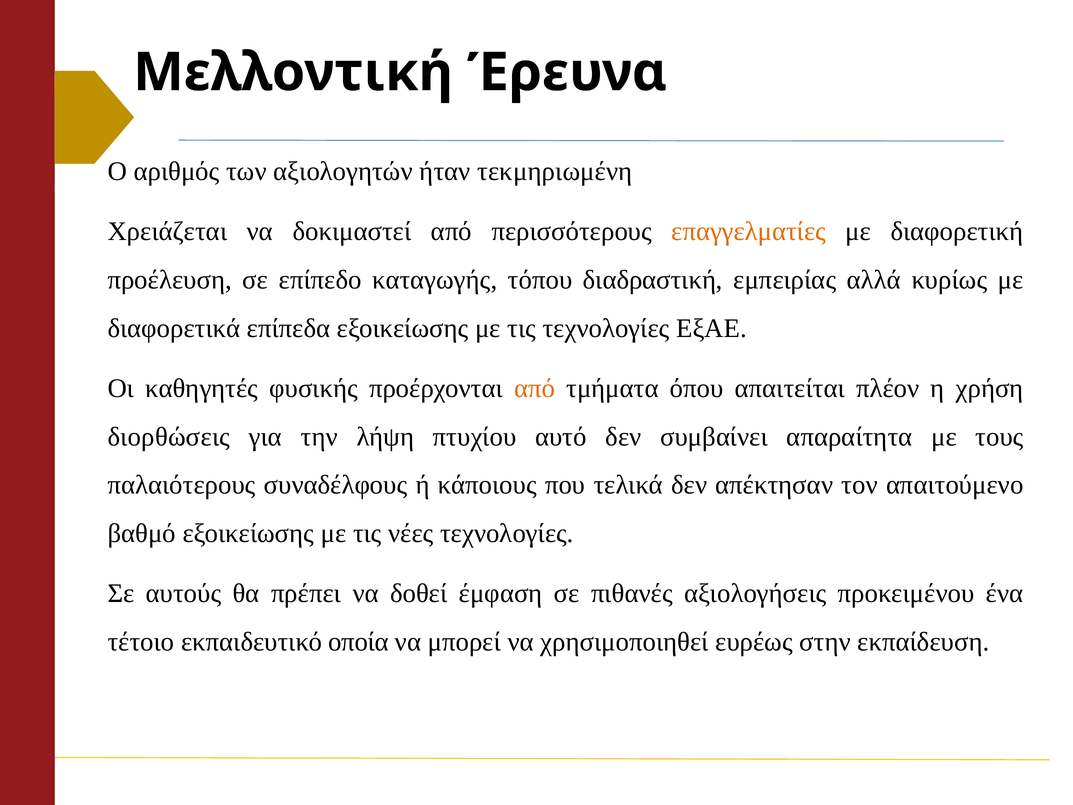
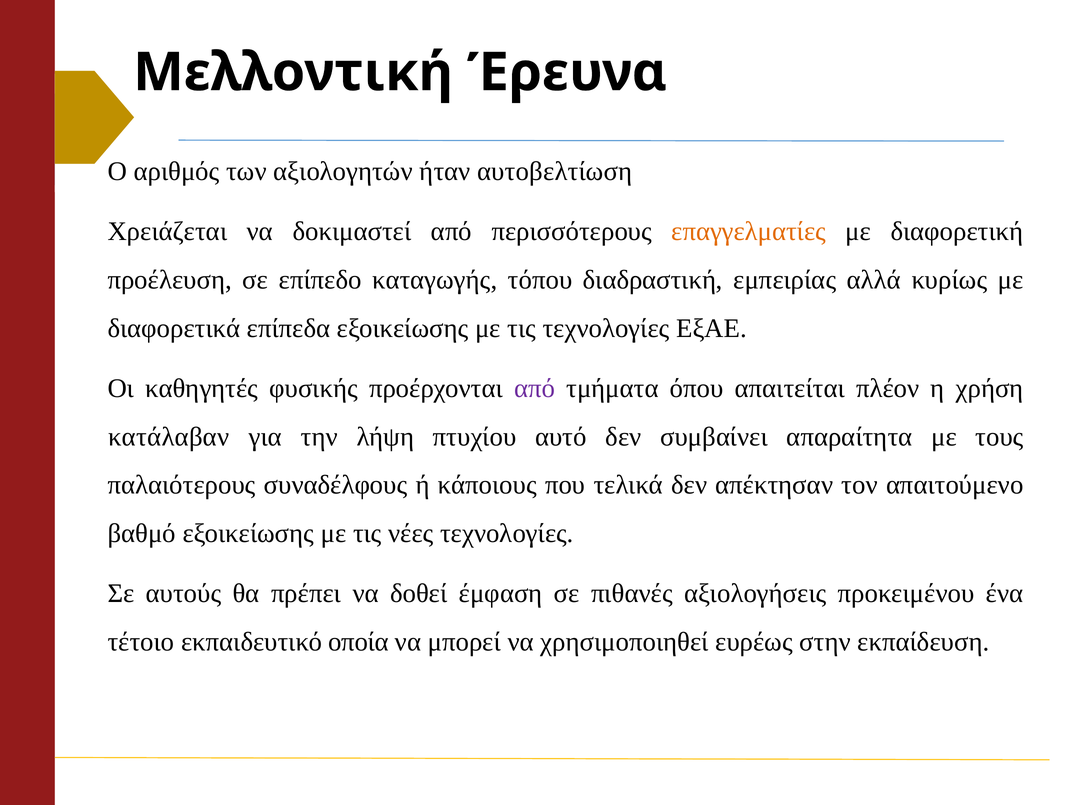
τεκμηριωμένη: τεκμηριωμένη -> αυτοβελτίωση
από at (535, 388) colour: orange -> purple
διορθώσεις: διορθώσεις -> κατάλαβαν
